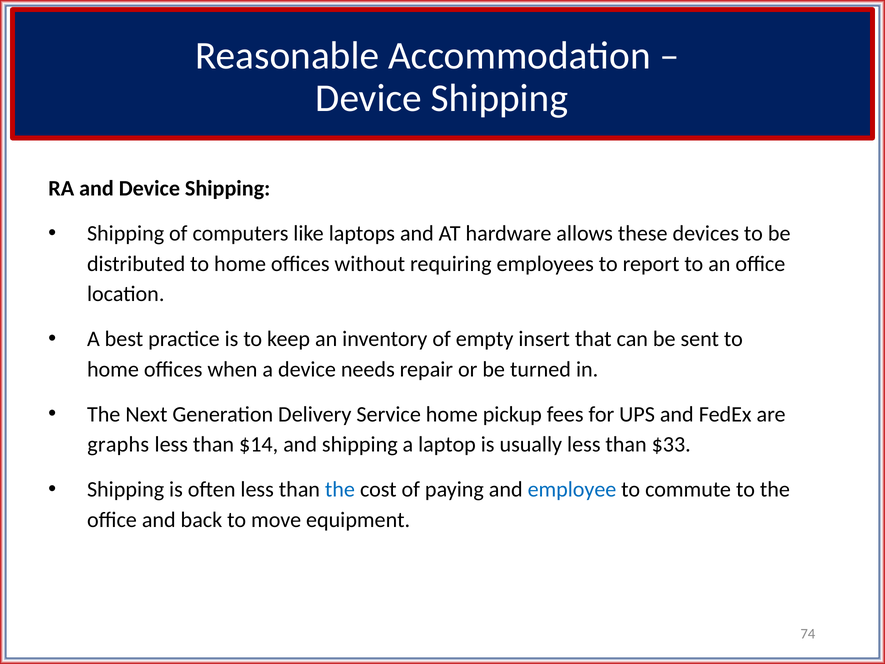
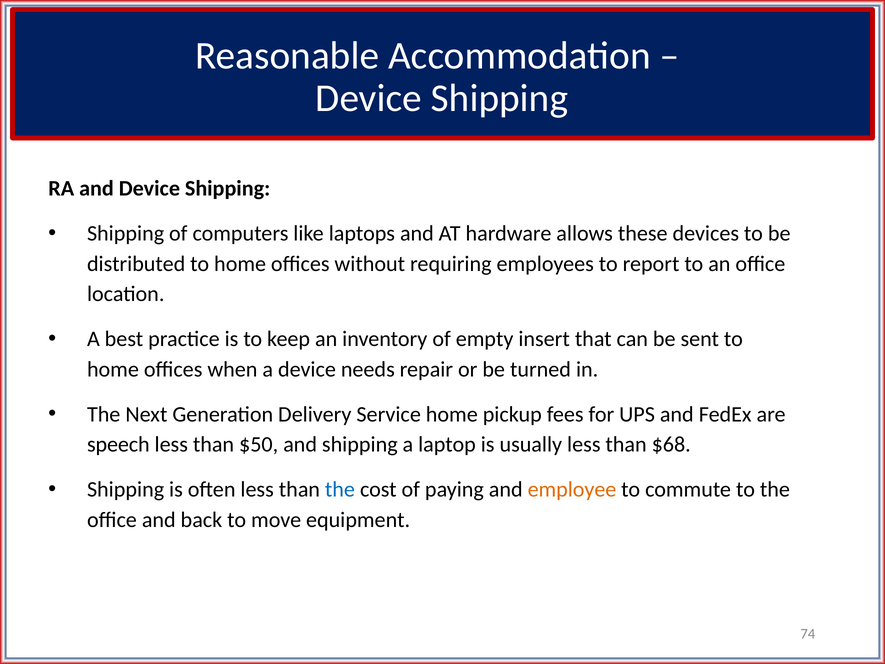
graphs: graphs -> speech
$14: $14 -> $50
$33: $33 -> $68
employee colour: blue -> orange
